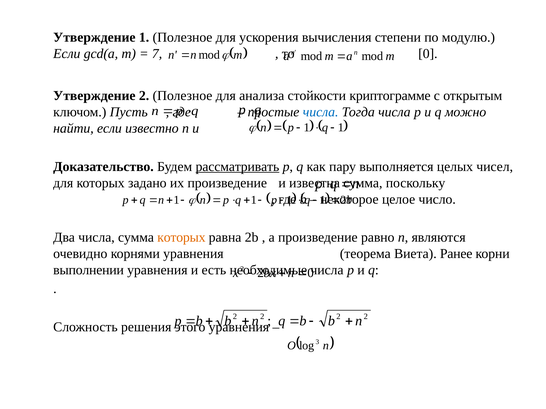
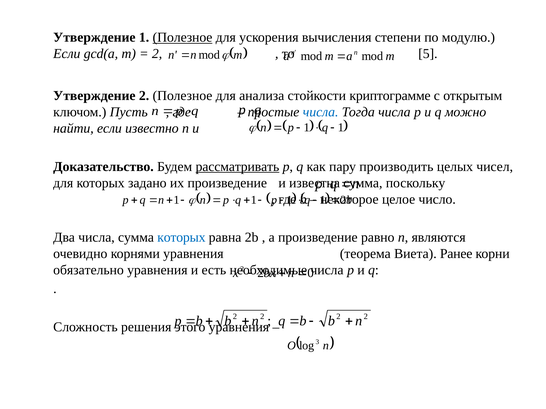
Полезное at (182, 37) underline: none -> present
7 at (157, 54): 7 -> 2
0 at (428, 54): 0 -> 5
выполняется: выполняется -> производить
которых at (181, 238) colour: orange -> blue
выполнении: выполнении -> обязательно
